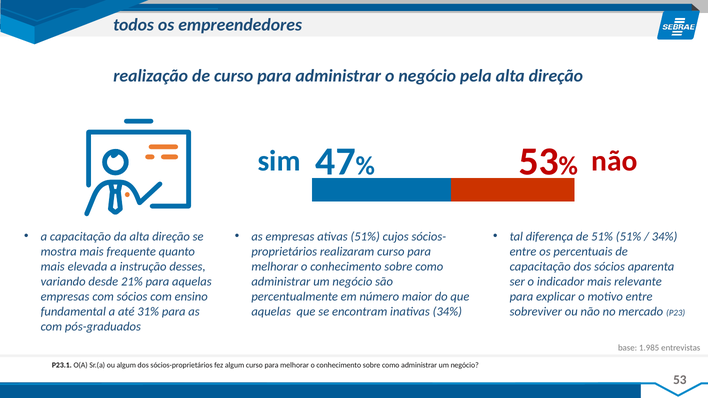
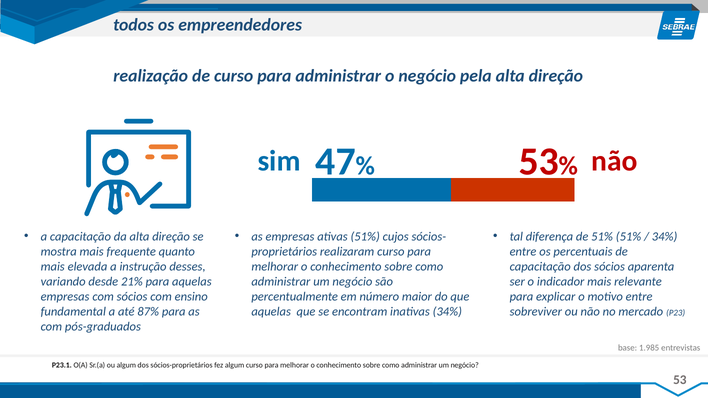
31%: 31% -> 87%
